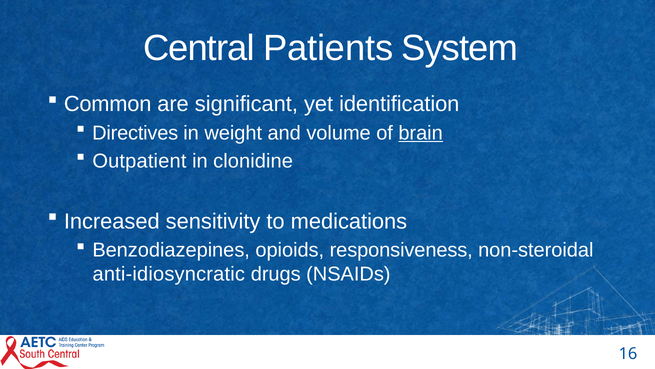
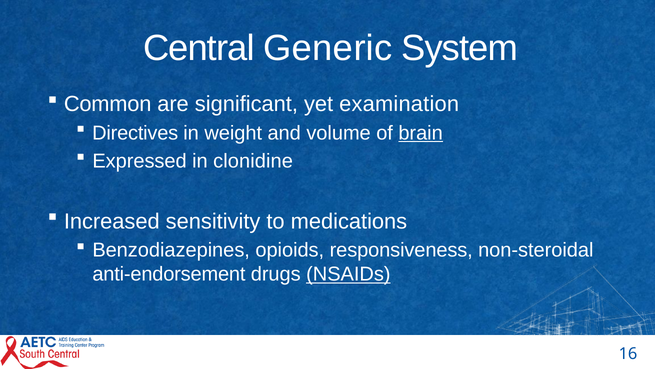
Patients: Patients -> Generic
identification: identification -> examination
Outpatient: Outpatient -> Expressed
anti-idiosyncratic: anti-idiosyncratic -> anti-endorsement
NSAIDs underline: none -> present
